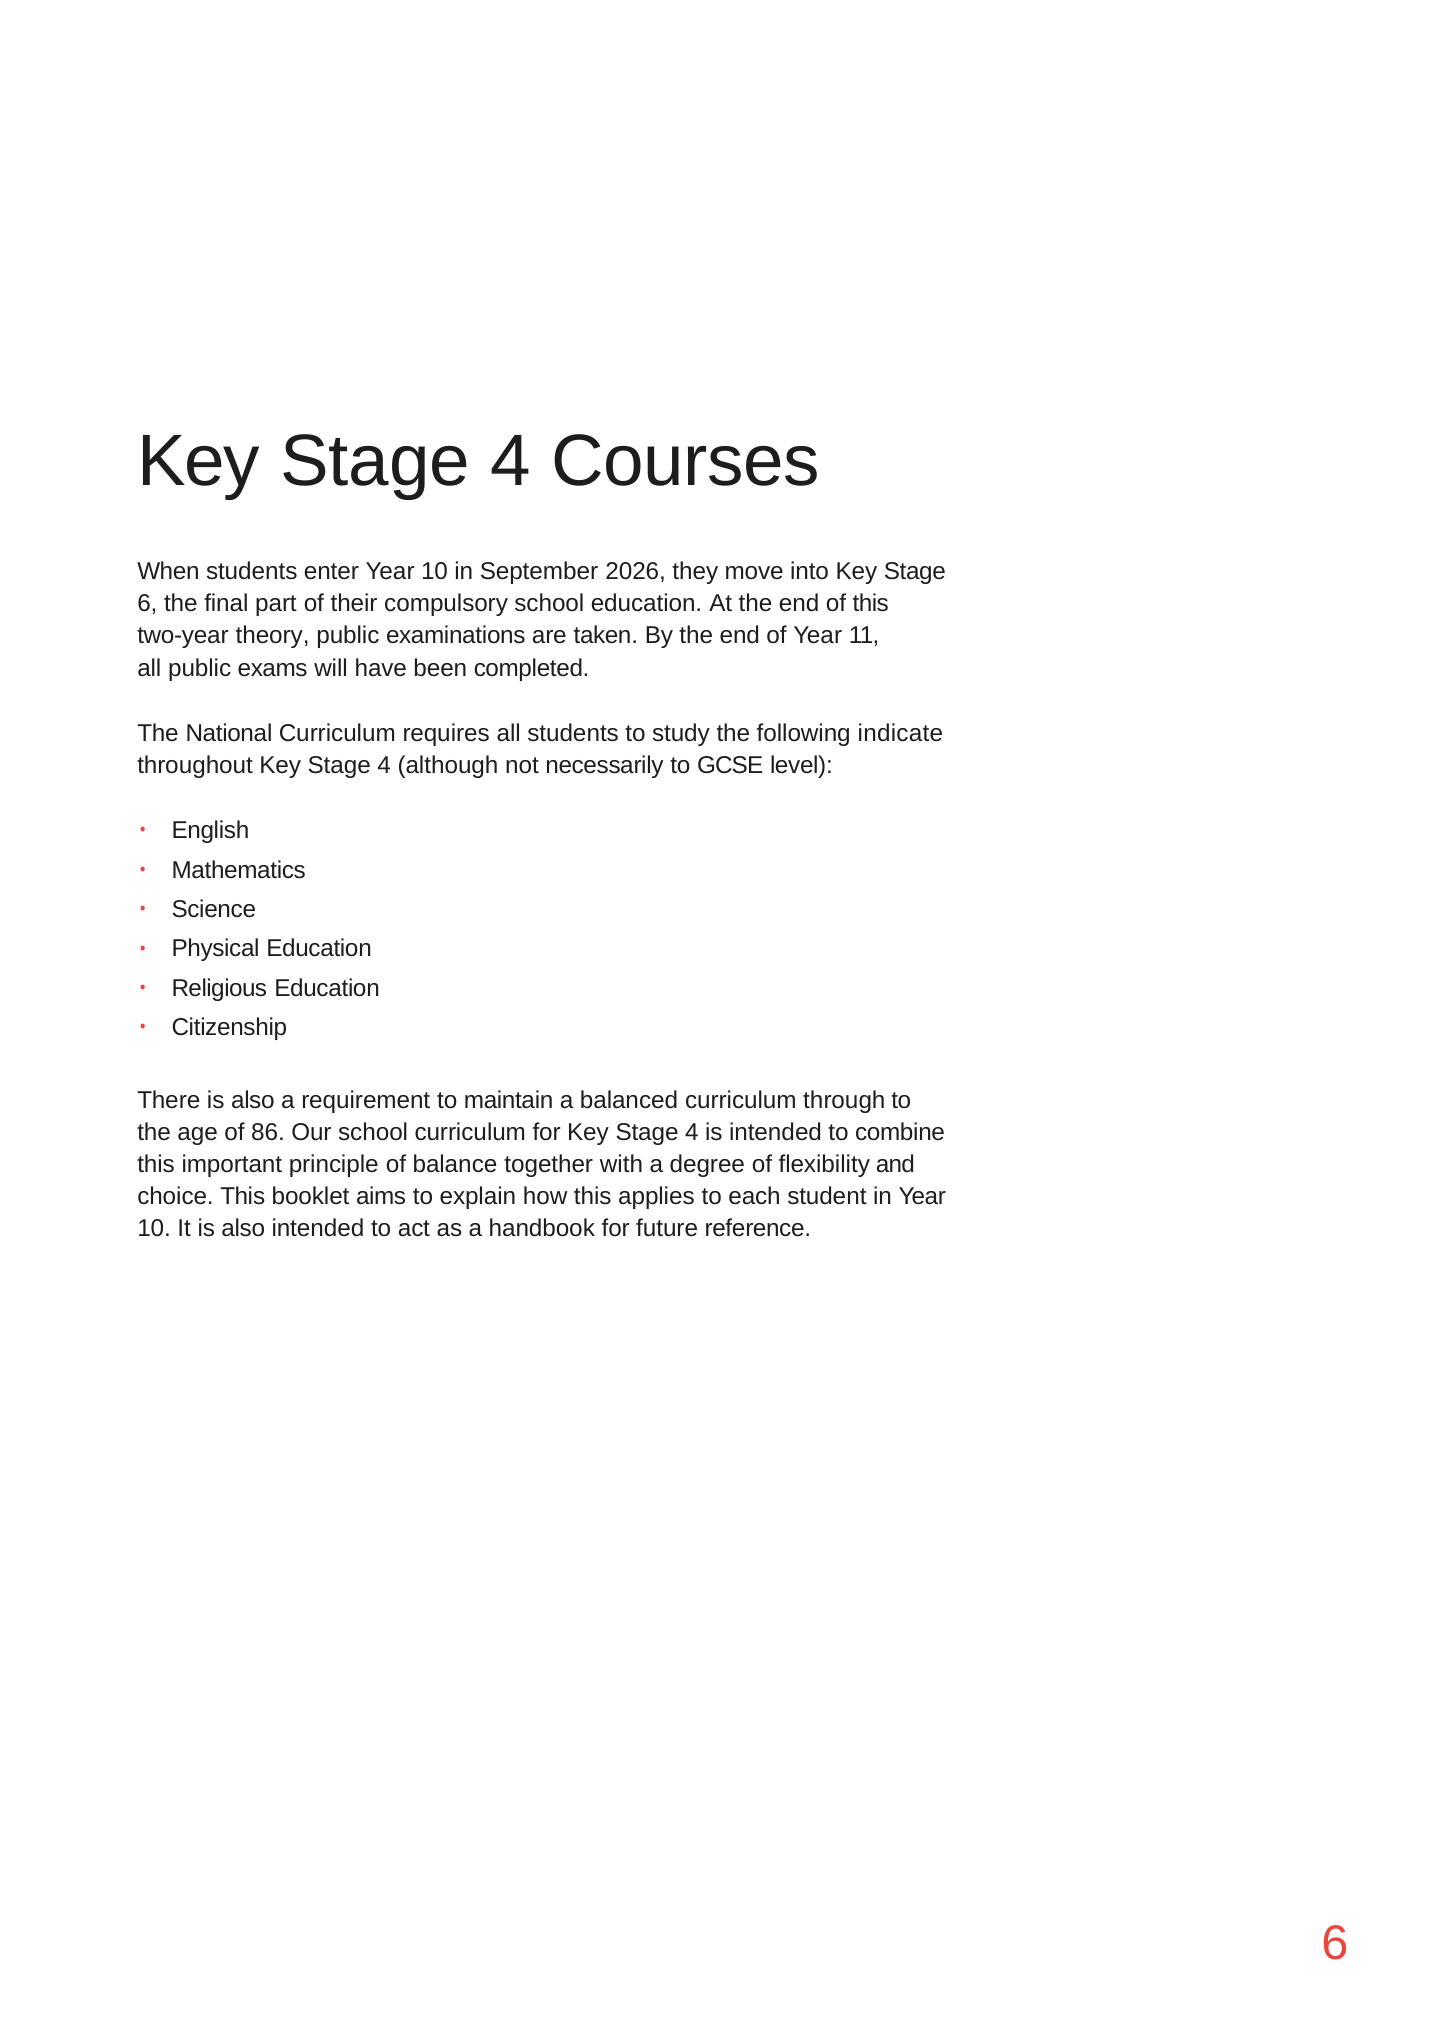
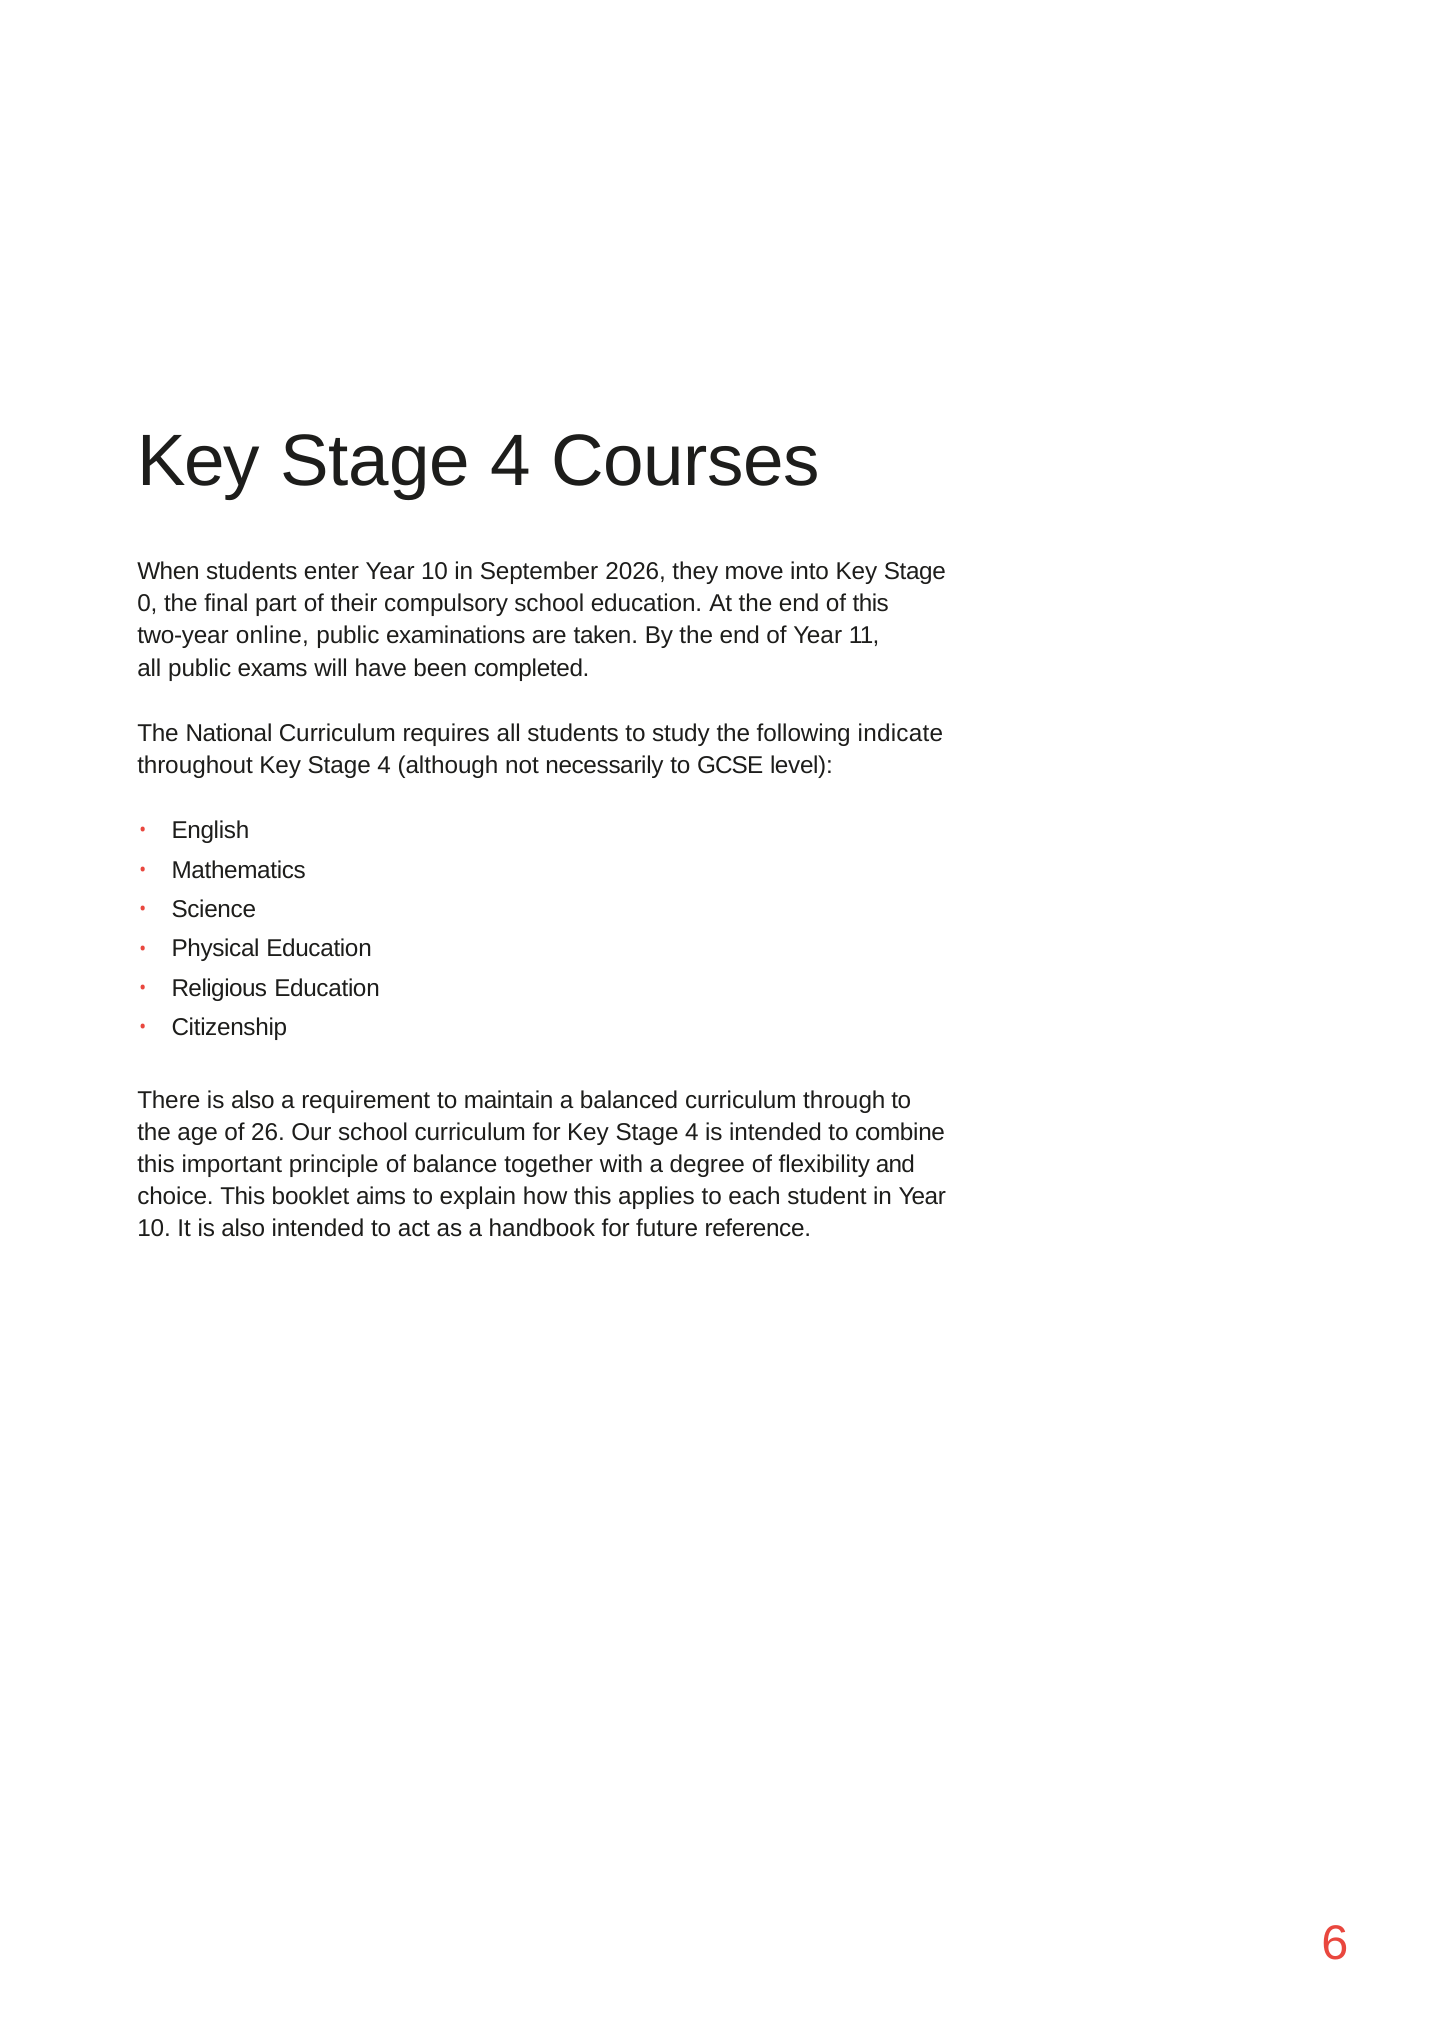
6 at (147, 604): 6 -> 0
theory: theory -> online
86: 86 -> 26
